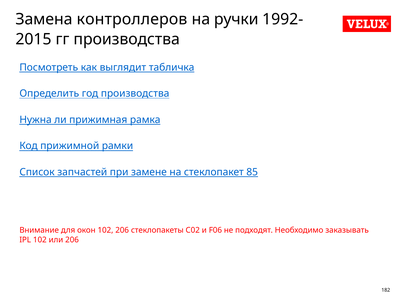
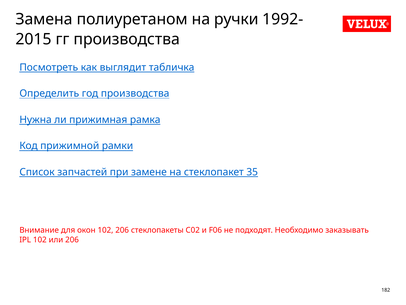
контроллеров: контроллеров -> полиуретаном
85: 85 -> 35
